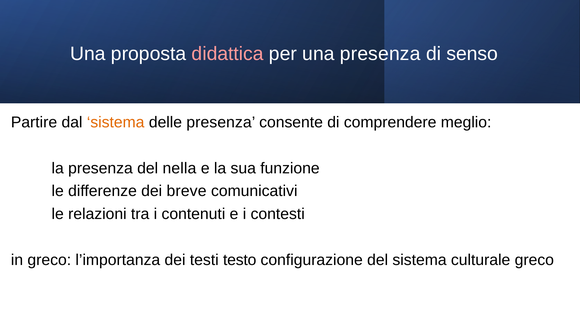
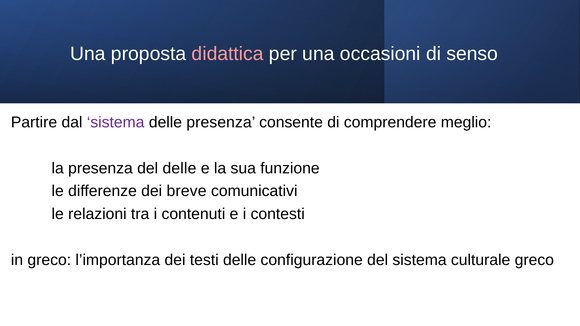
una presenza: presenza -> occasioni
sistema at (116, 122) colour: orange -> purple
del nella: nella -> delle
testi testo: testo -> delle
